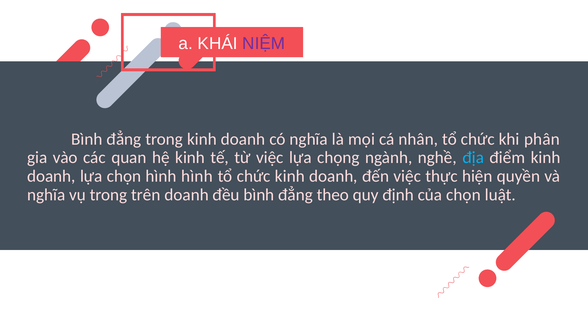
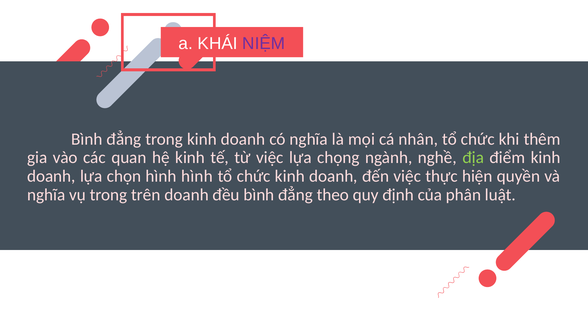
phân: phân -> thêm
địa colour: light blue -> light green
của chọn: chọn -> phân
